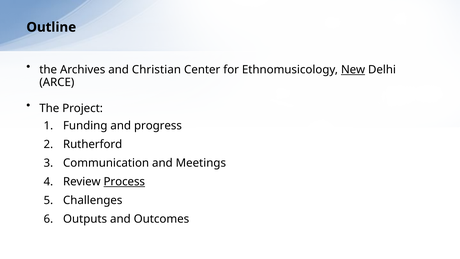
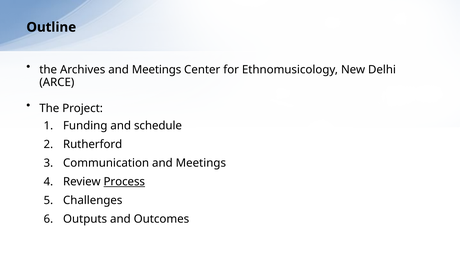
Archives and Christian: Christian -> Meetings
New underline: present -> none
progress: progress -> schedule
